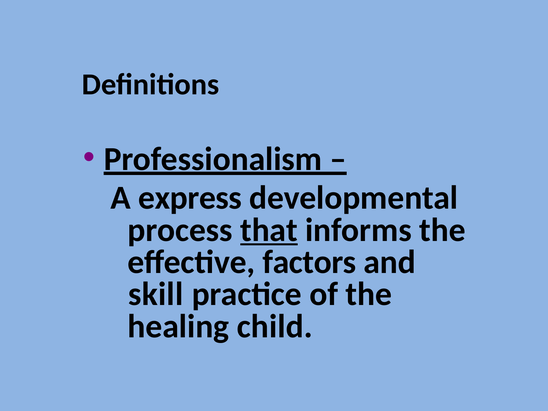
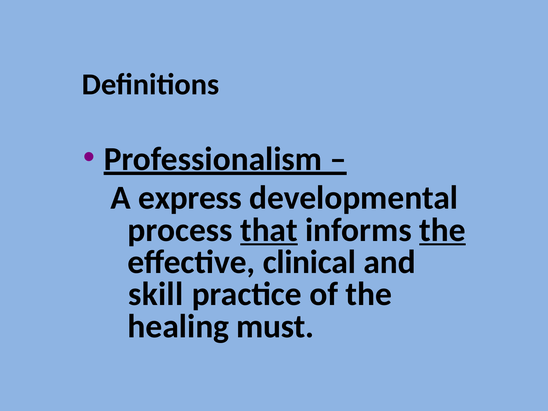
the at (442, 230) underline: none -> present
factors: factors -> clinical
child: child -> must
